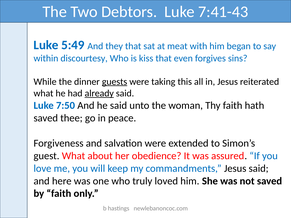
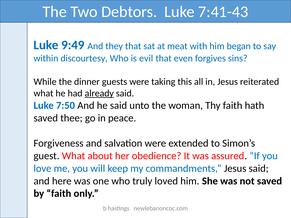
5:49: 5:49 -> 9:49
kiss: kiss -> evil
guests underline: present -> none
